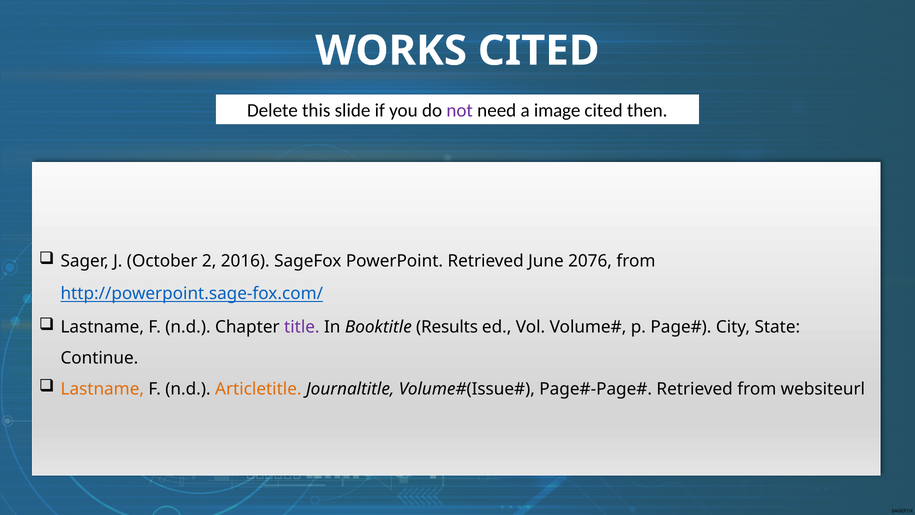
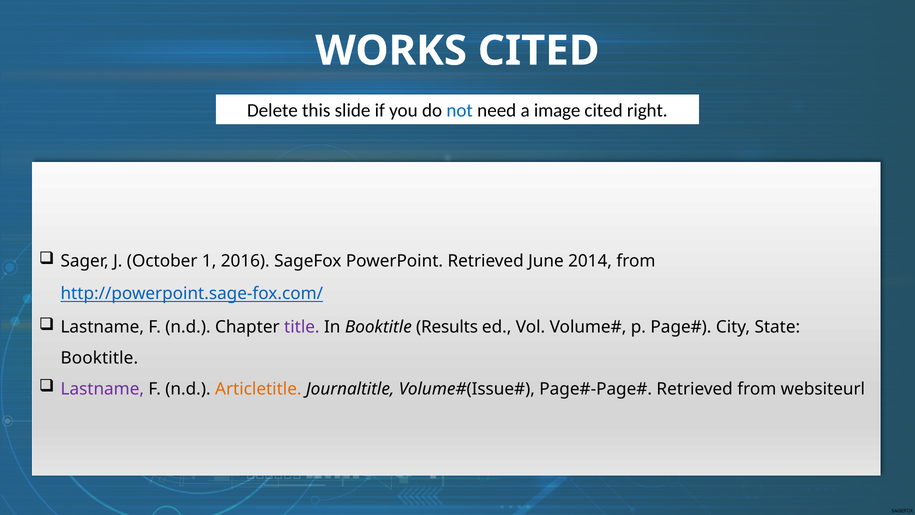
not colour: purple -> blue
then: then -> right
2: 2 -> 1
2076: 2076 -> 2014
Continue at (99, 358): Continue -> Booktitle
Lastname at (102, 389) colour: orange -> purple
